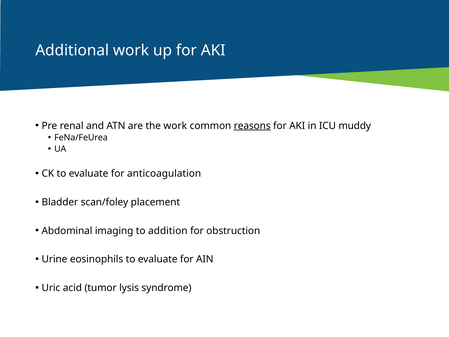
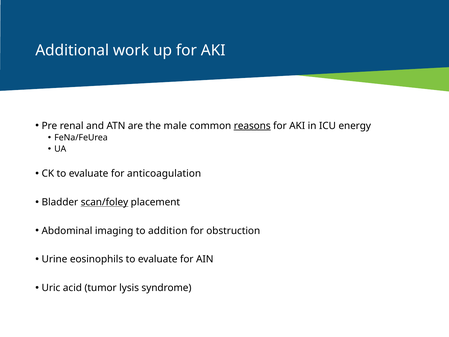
the work: work -> male
muddy: muddy -> energy
scan/foley underline: none -> present
